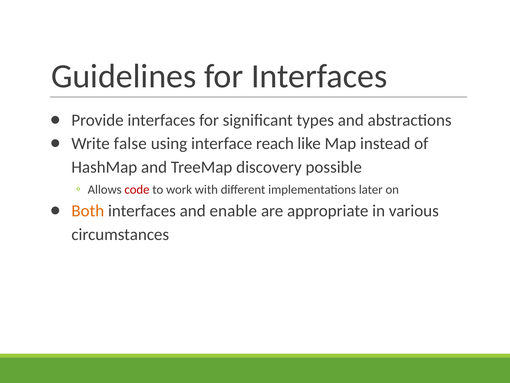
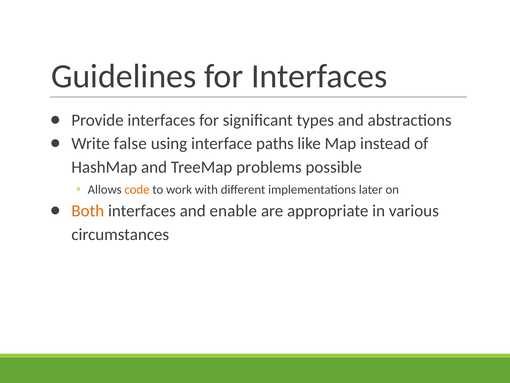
reach: reach -> paths
discovery: discovery -> problems
code colour: red -> orange
